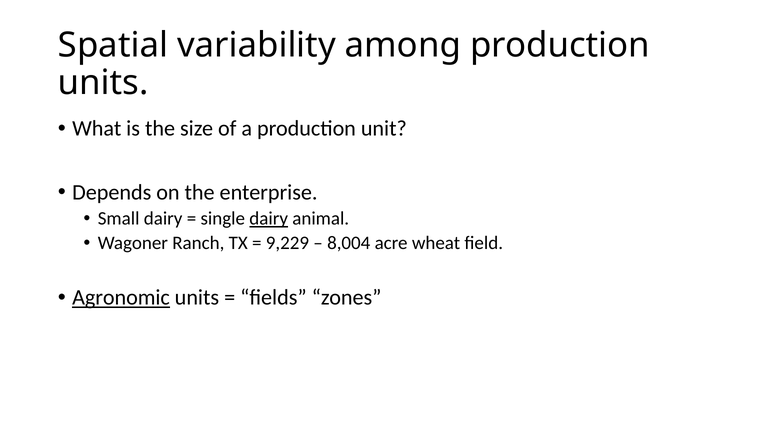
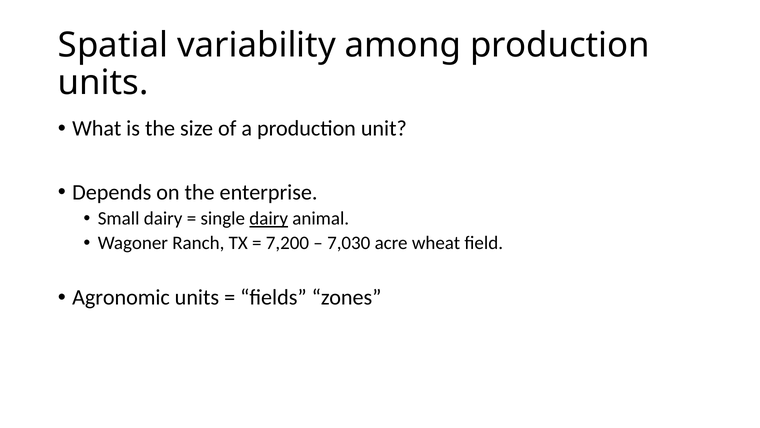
9,229: 9,229 -> 7,200
8,004: 8,004 -> 7,030
Agronomic underline: present -> none
